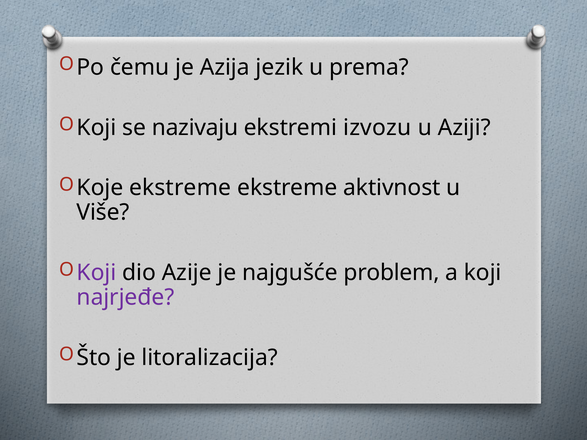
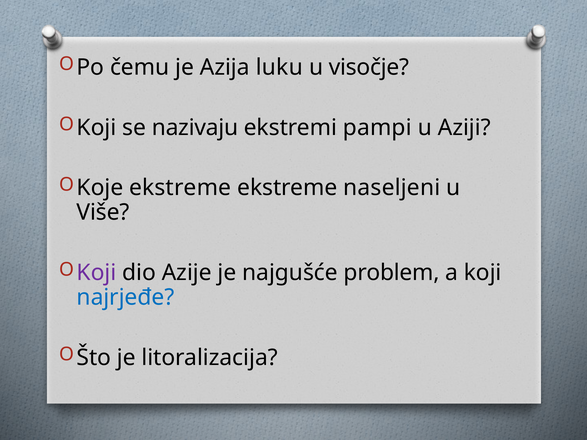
jezik: jezik -> luku
prema: prema -> visočje
izvozu: izvozu -> pampi
aktivnost: aktivnost -> naseljeni
najrjeđe colour: purple -> blue
